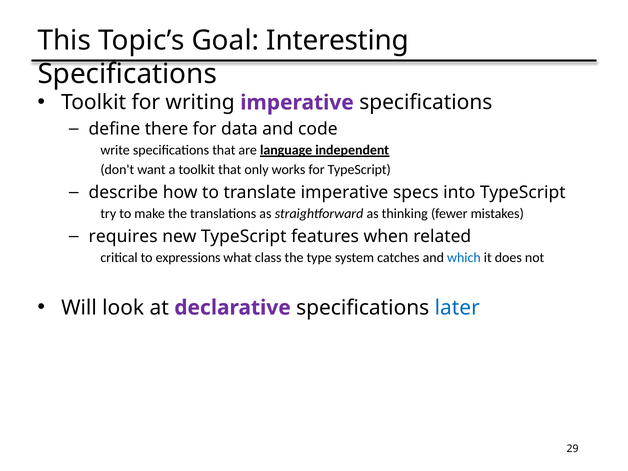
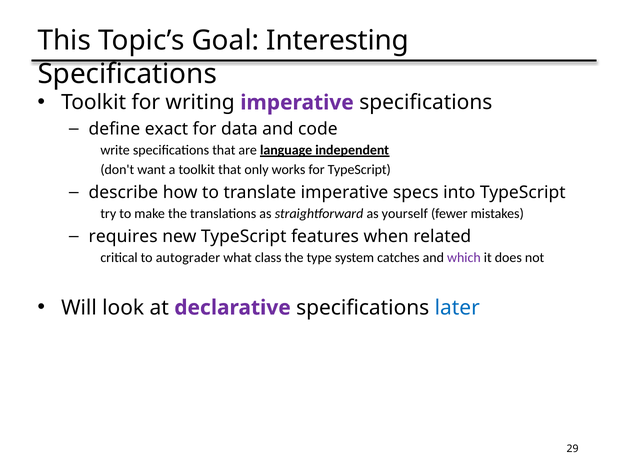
there: there -> exact
thinking: thinking -> yourself
expressions: expressions -> autograder
which colour: blue -> purple
